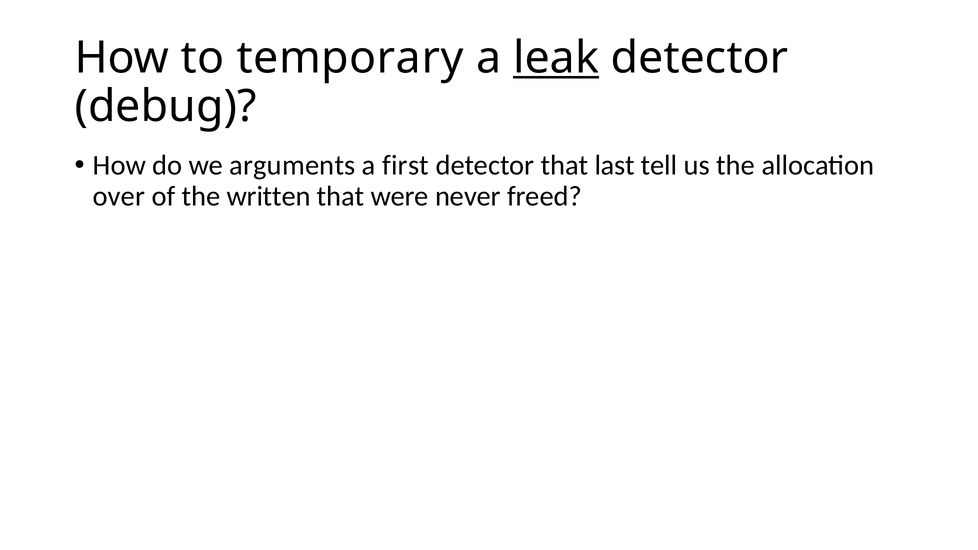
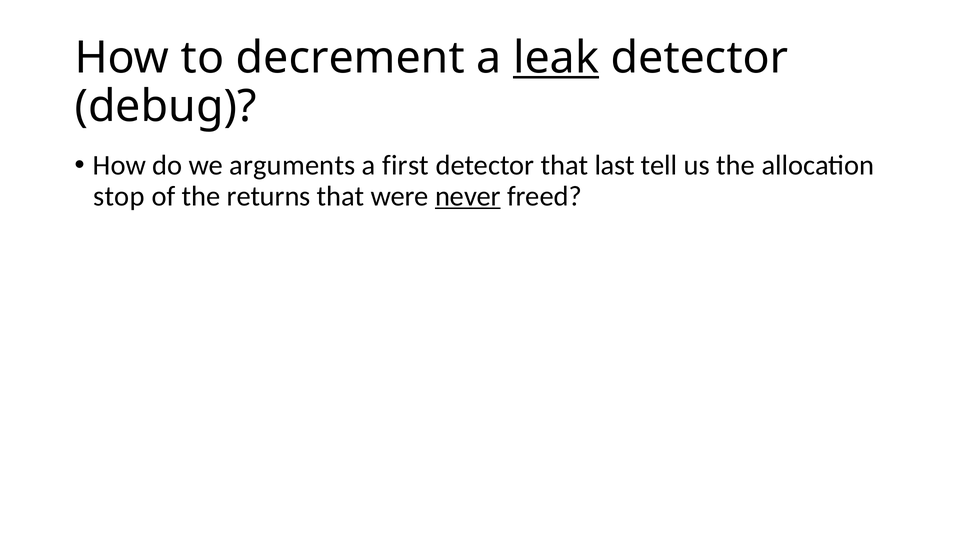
temporary: temporary -> decrement
over: over -> stop
written: written -> returns
never underline: none -> present
